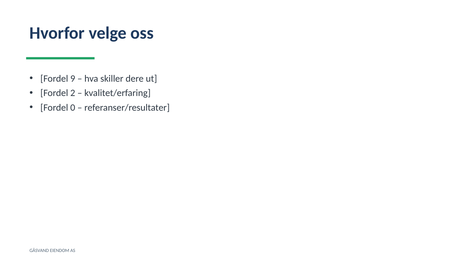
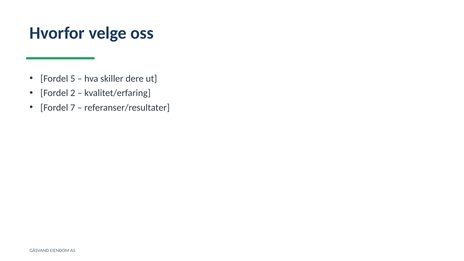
9: 9 -> 5
0: 0 -> 7
